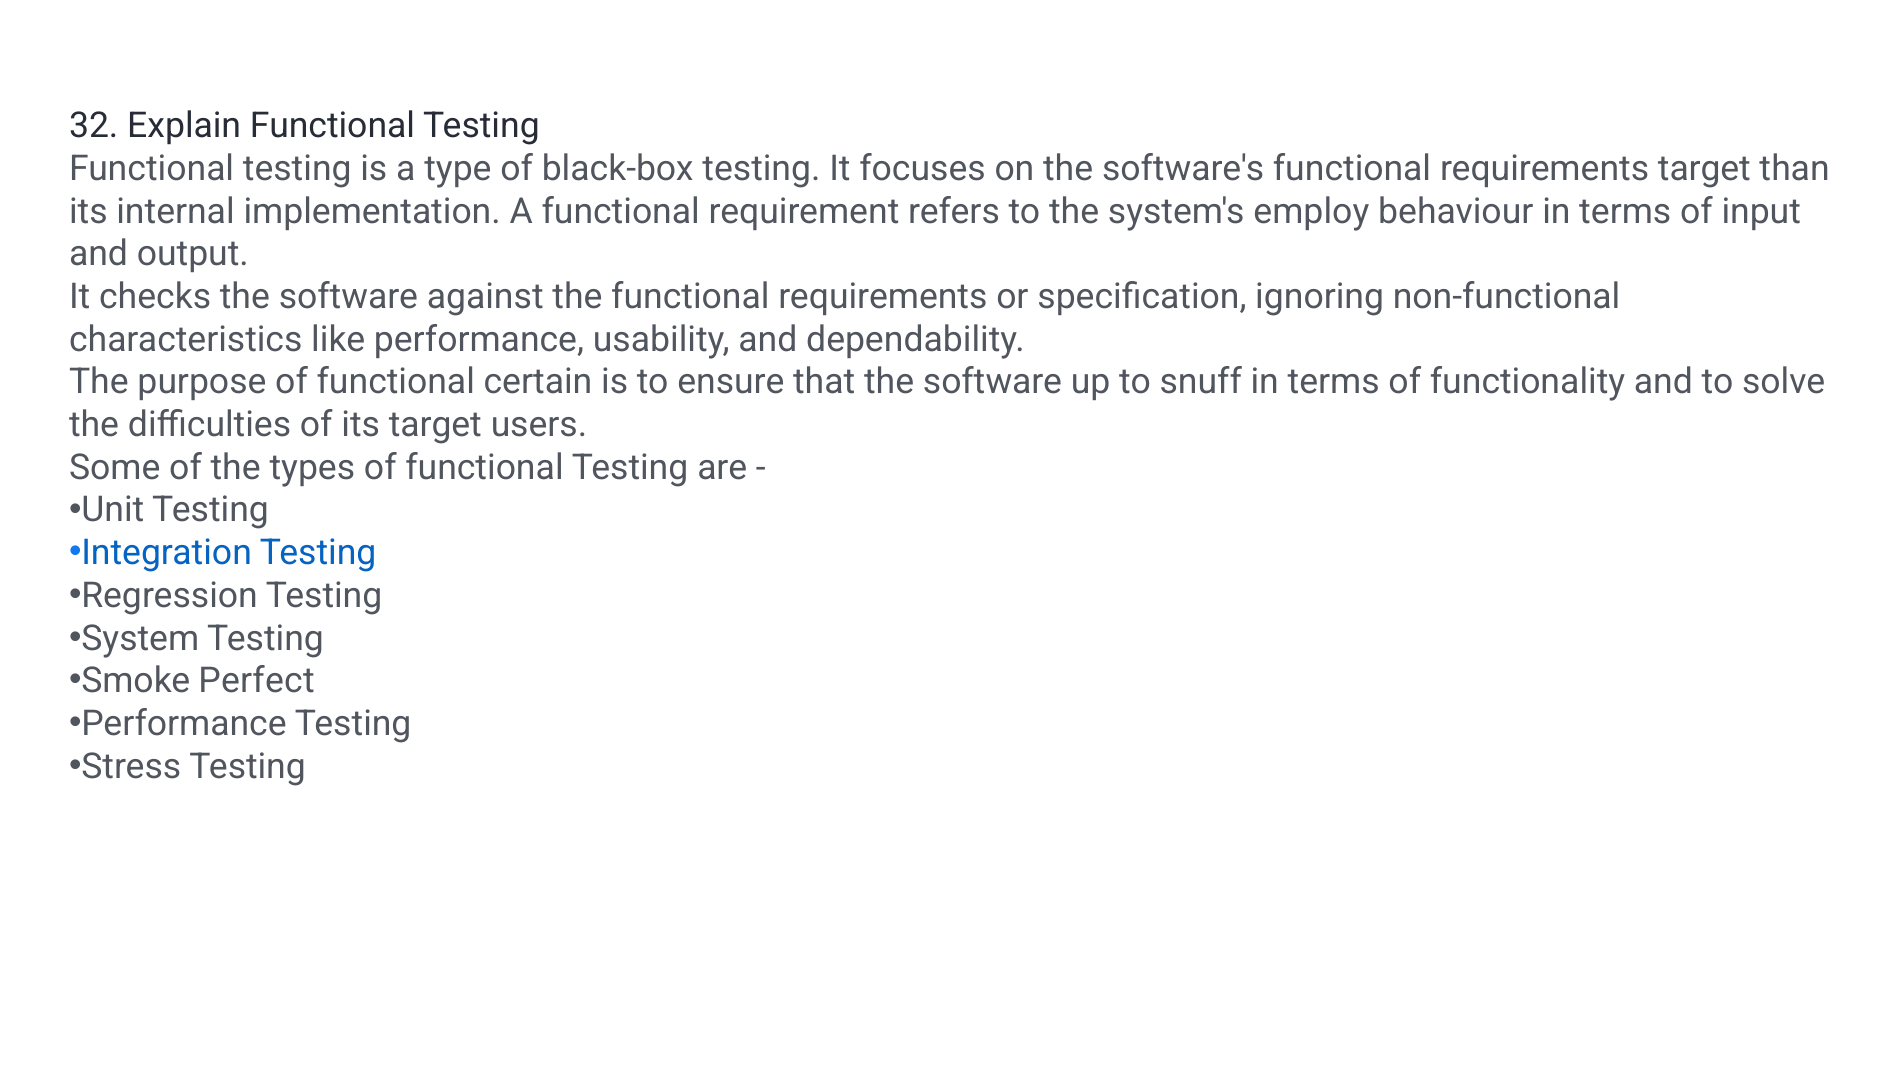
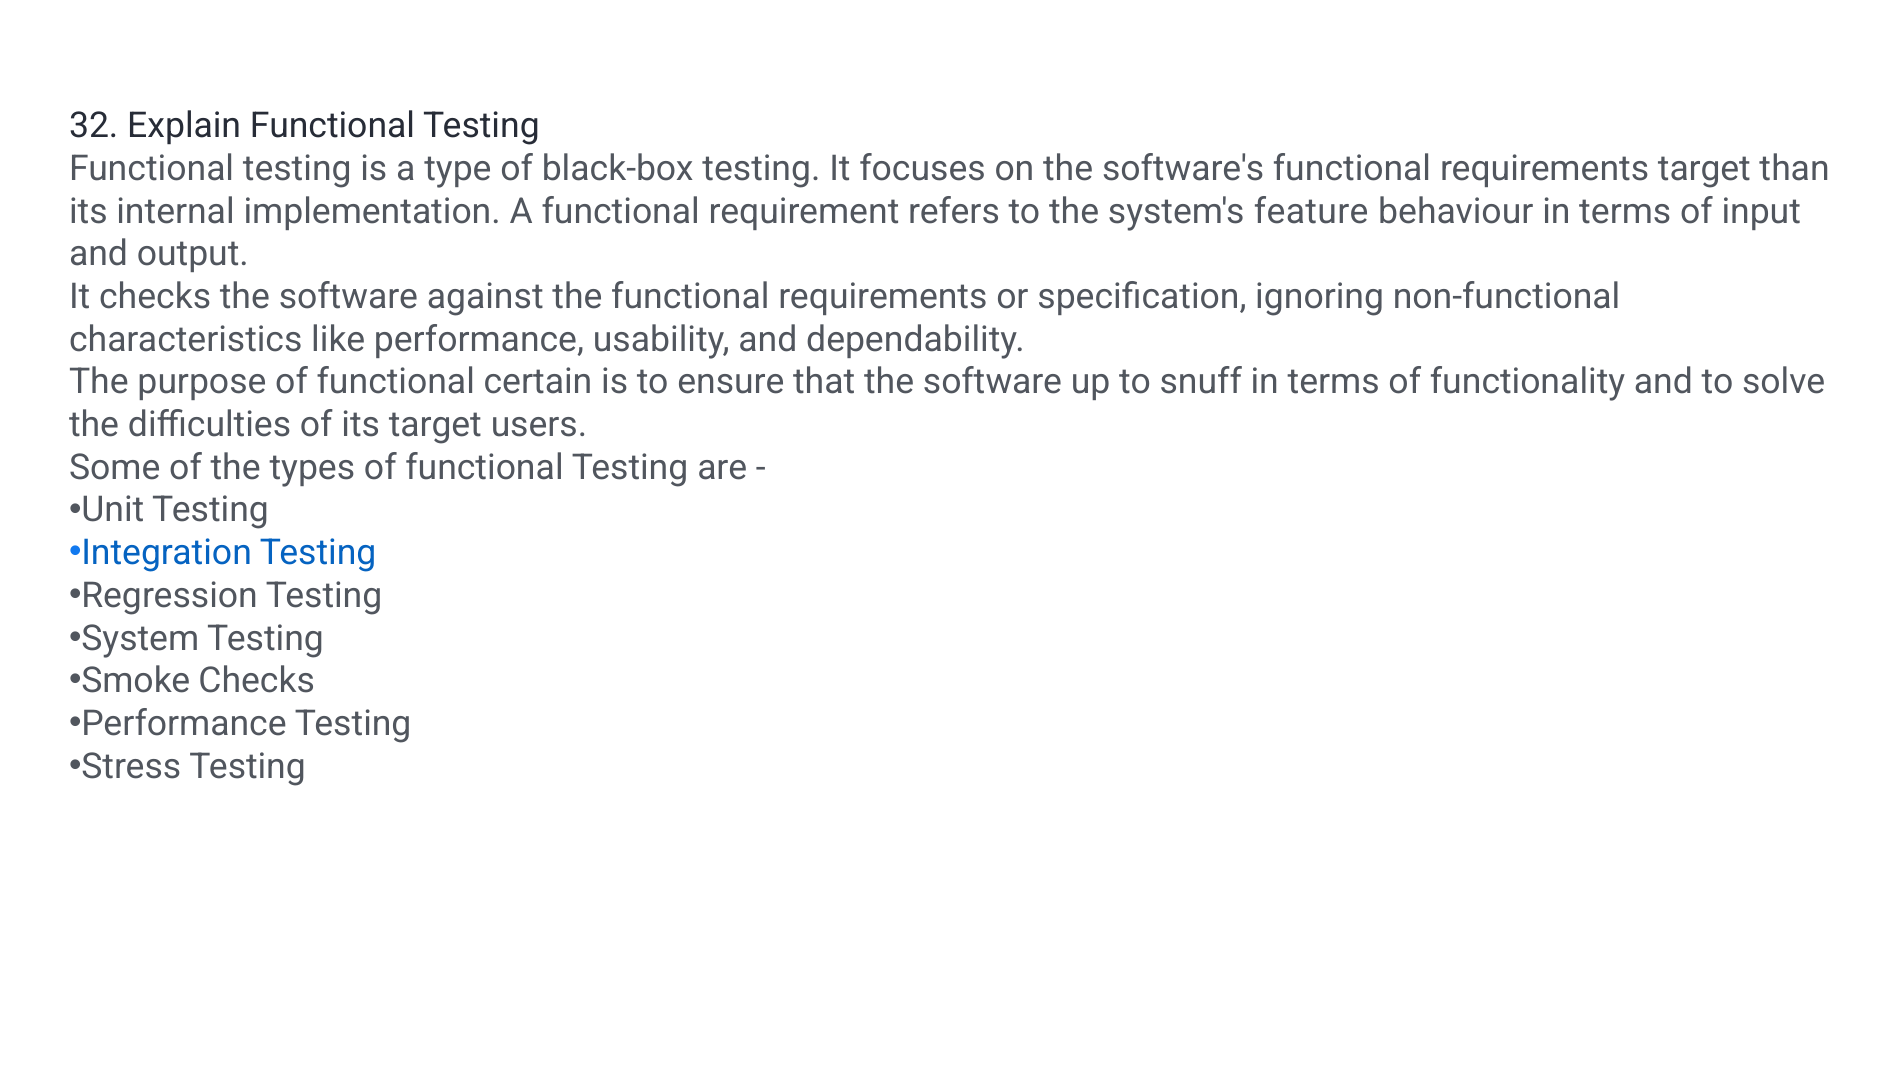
employ: employ -> feature
Smoke Perfect: Perfect -> Checks
